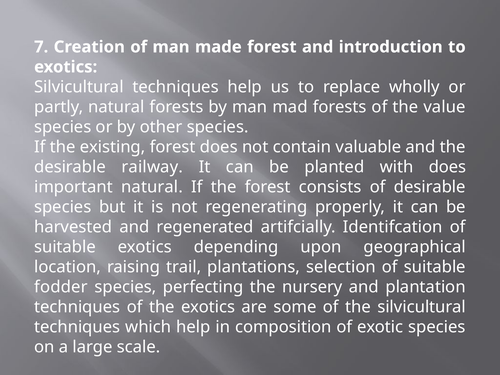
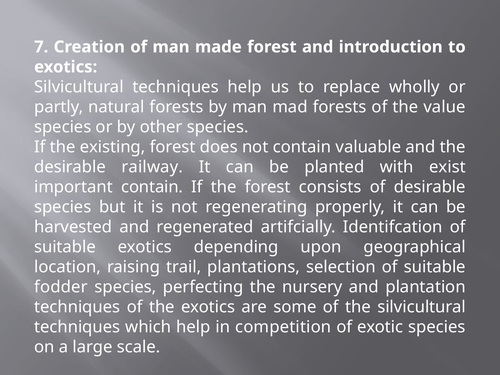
with does: does -> exist
important natural: natural -> contain
composition: composition -> competition
